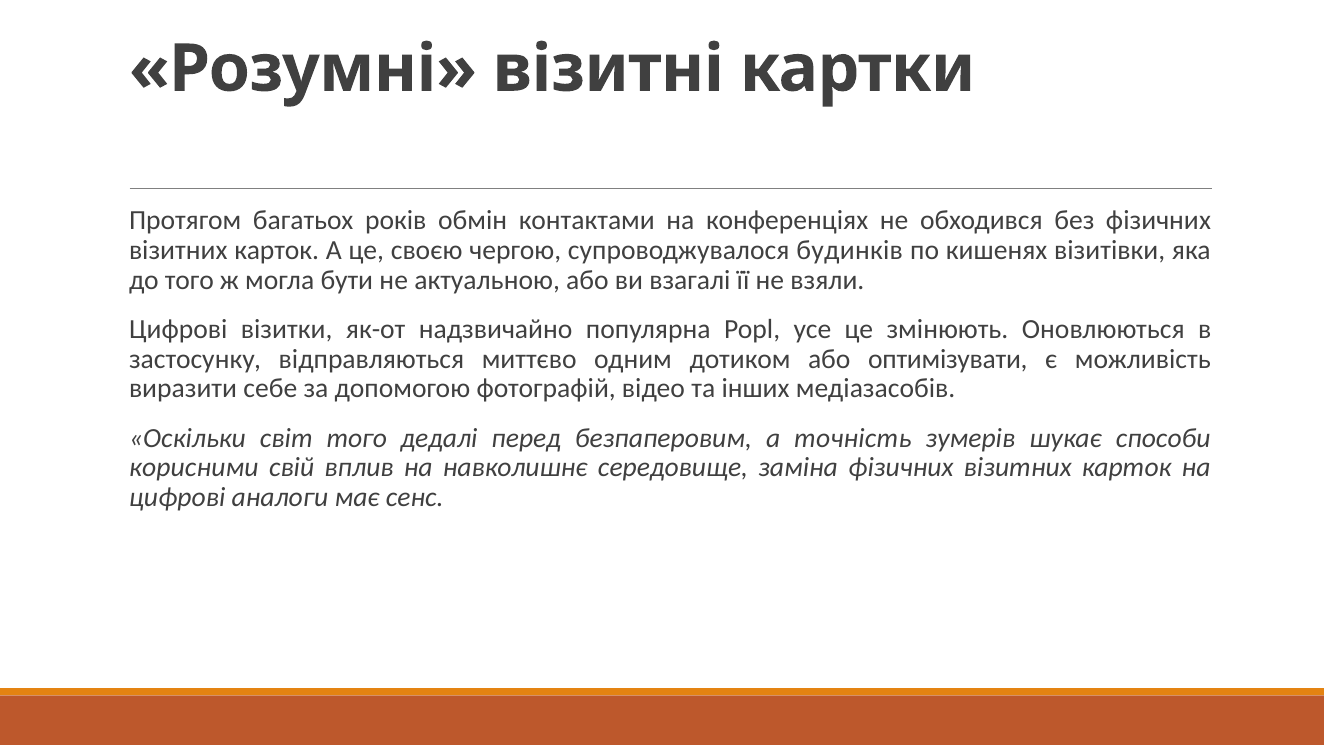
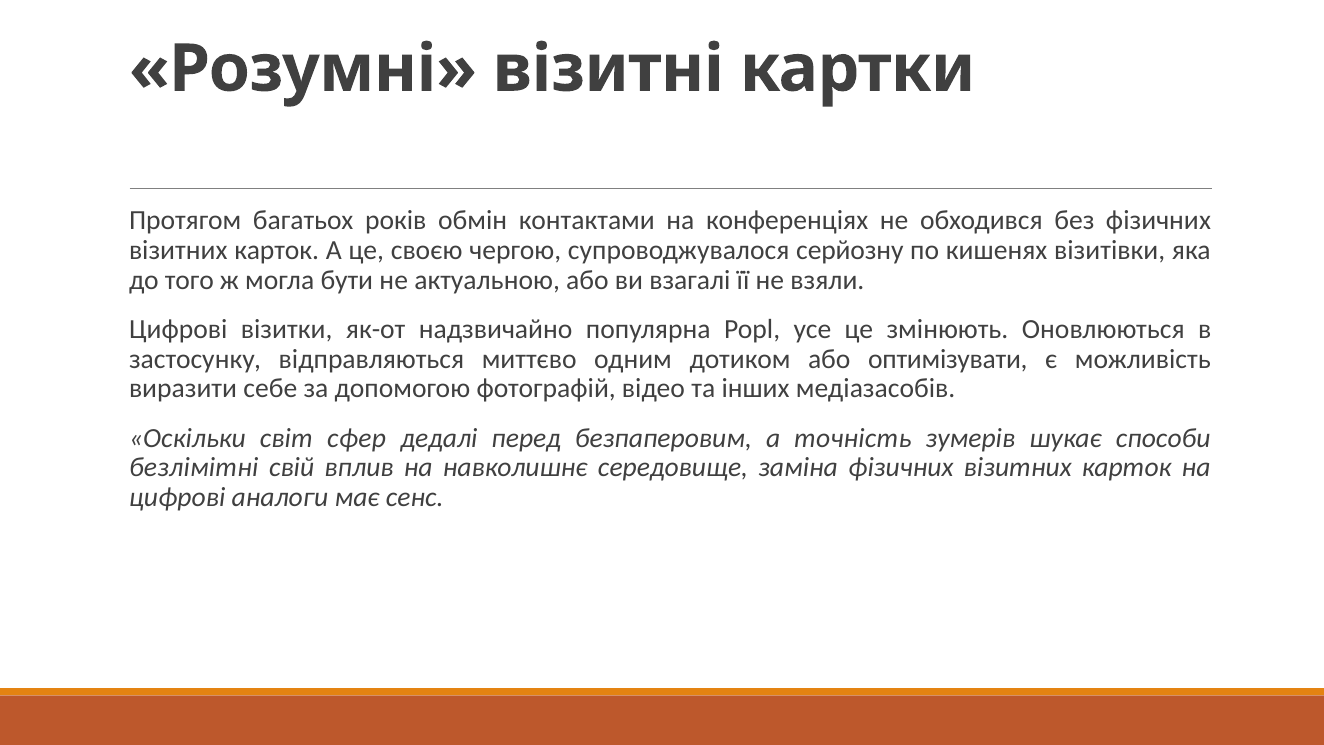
будинків: будинків -> серйозну
світ того: того -> сфер
корисними: корисними -> безлімітні
